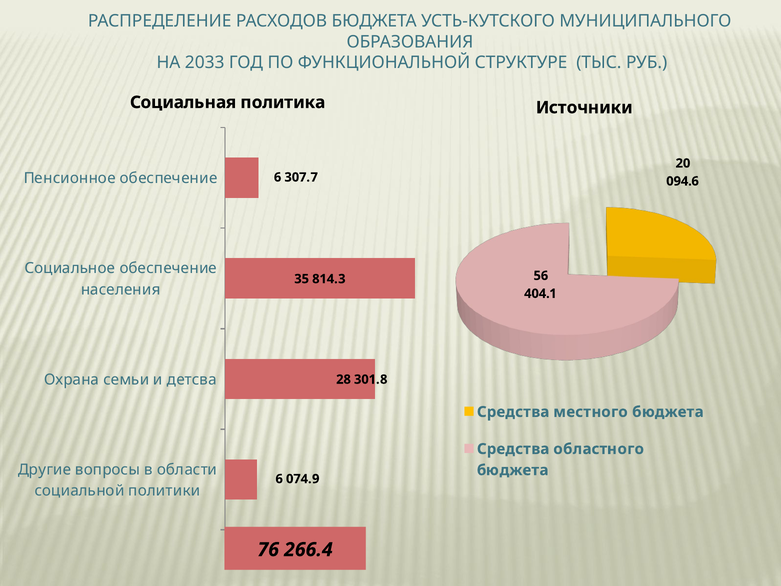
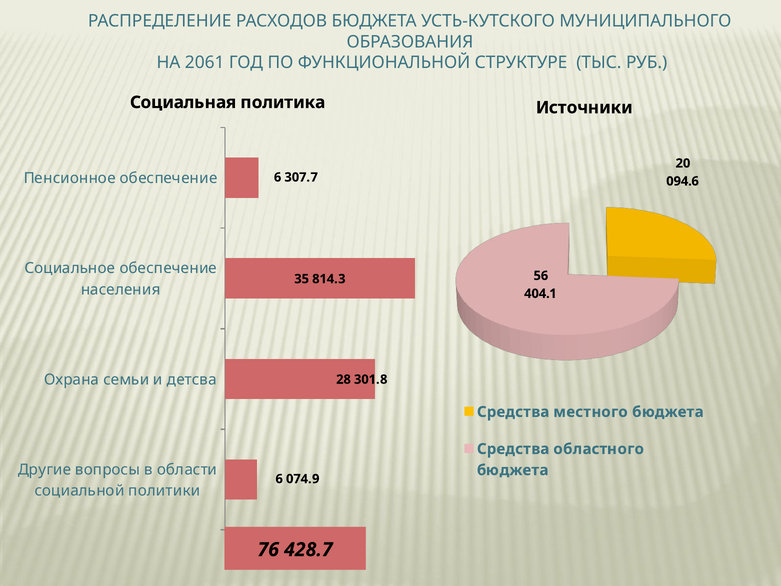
2033: 2033 -> 2061
266.4: 266.4 -> 428.7
